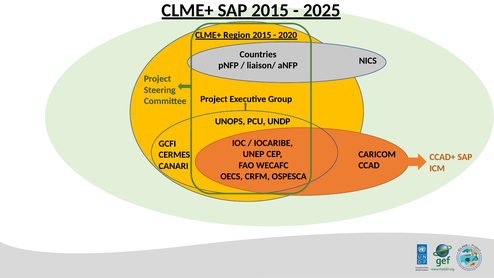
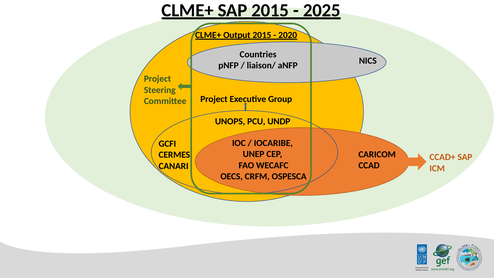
Region: Region -> Output
